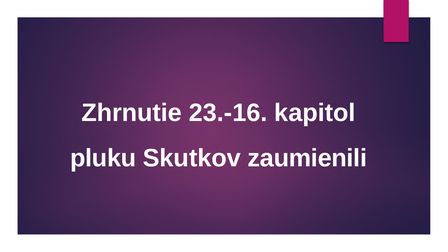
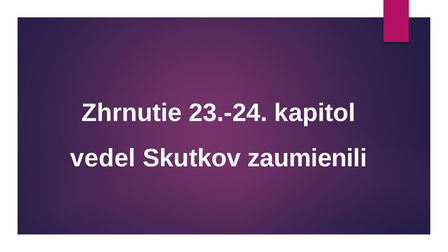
23.-16: 23.-16 -> 23.-24
pluku: pluku -> vedel
